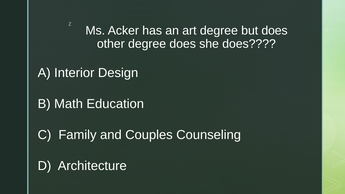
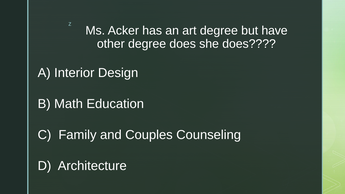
but does: does -> have
